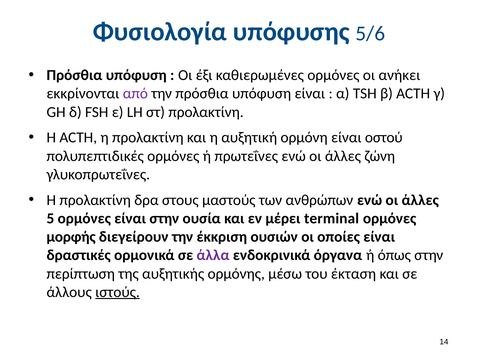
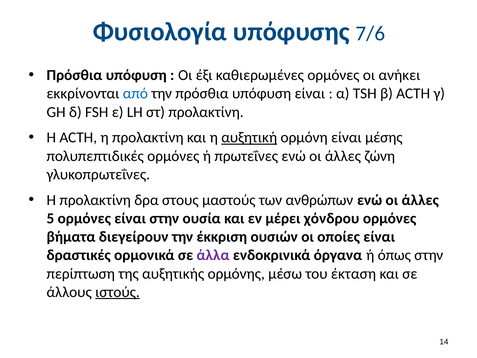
5/6: 5/6 -> 7/6
από colour: purple -> blue
αυξητική underline: none -> present
οστού: οστού -> μέσης
terminal: terminal -> χόνδρου
μορφής: μορφής -> βήματα
